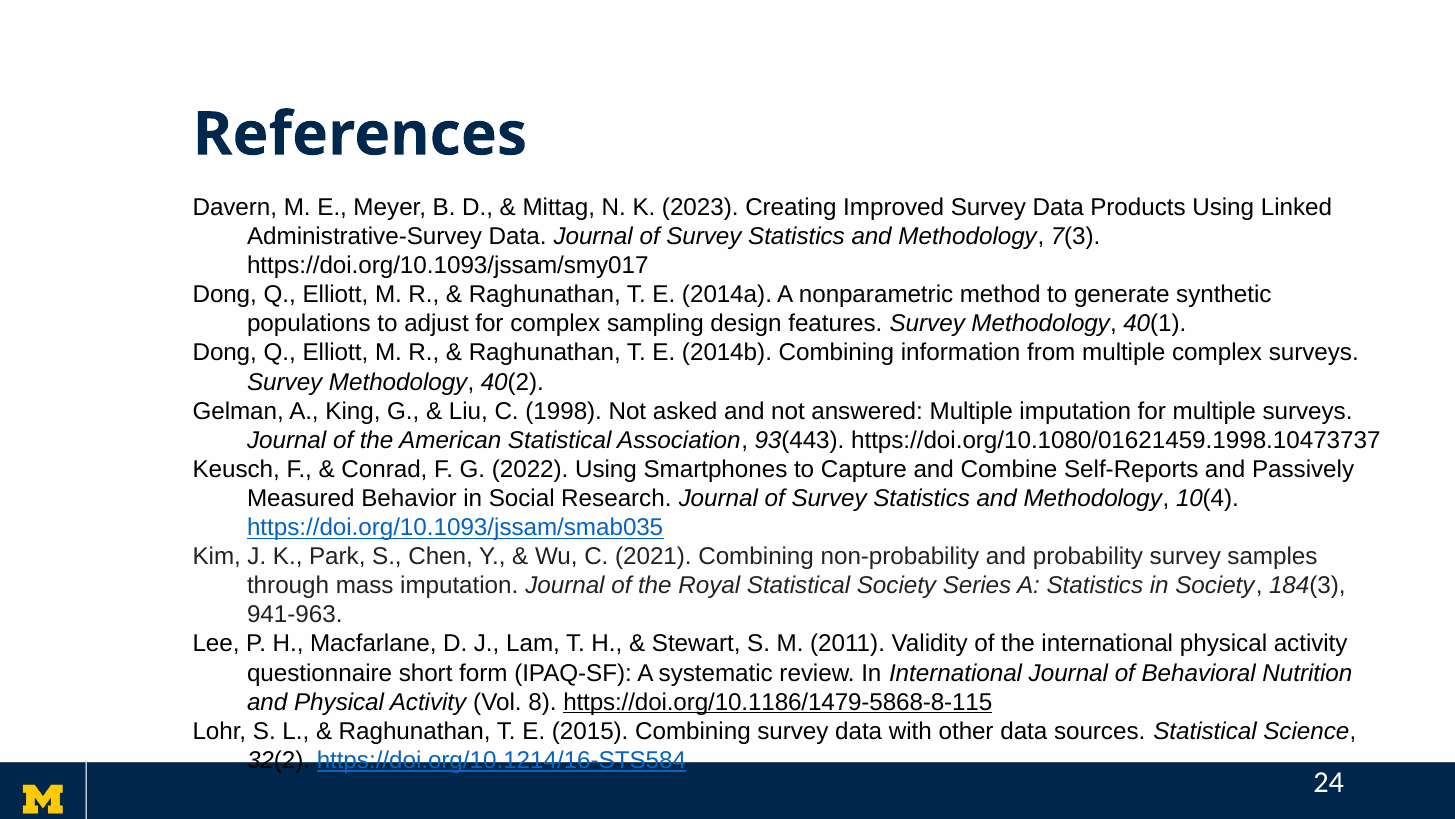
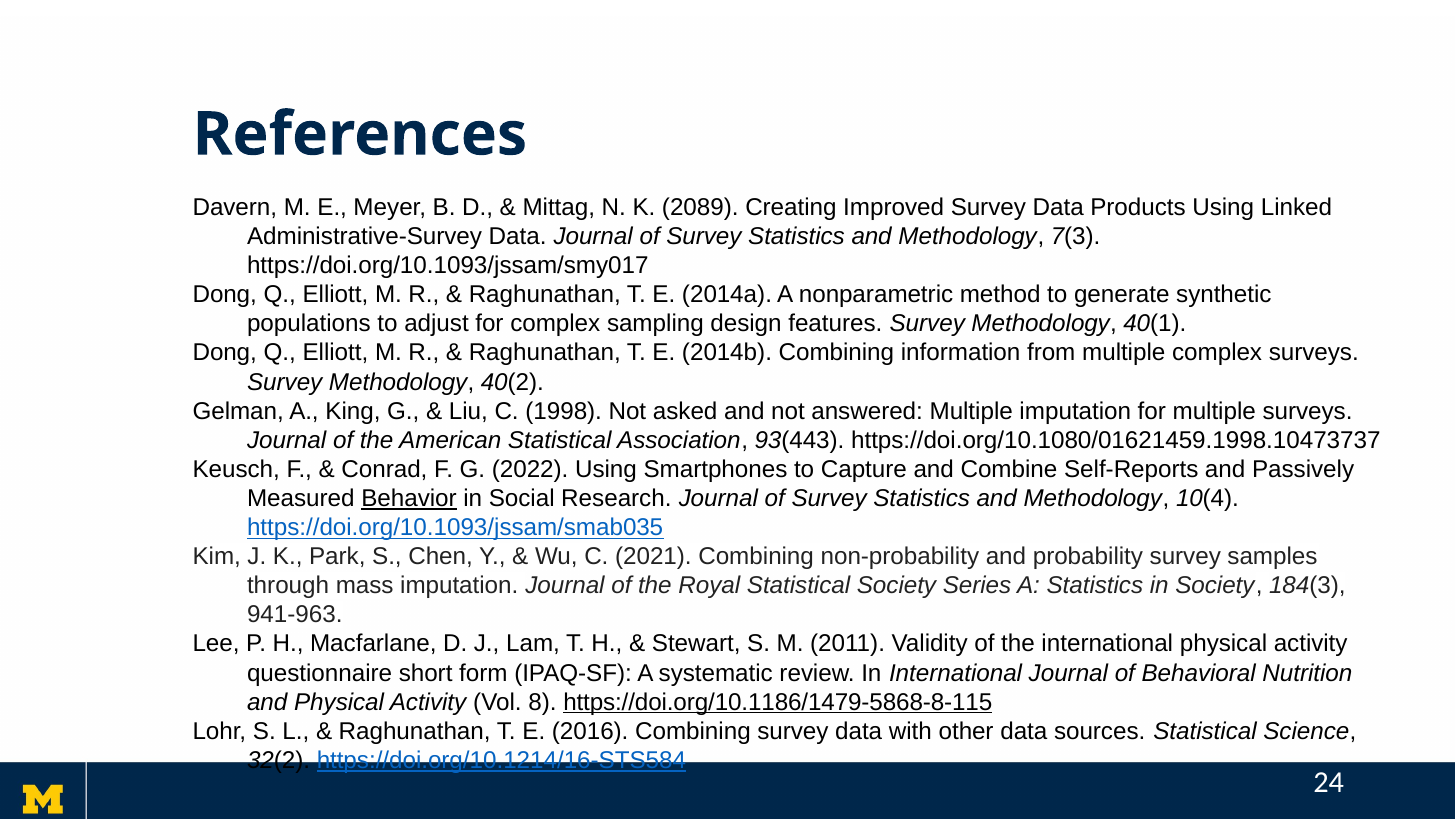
2023: 2023 -> 2089
Behavior underline: none -> present
2015: 2015 -> 2016
